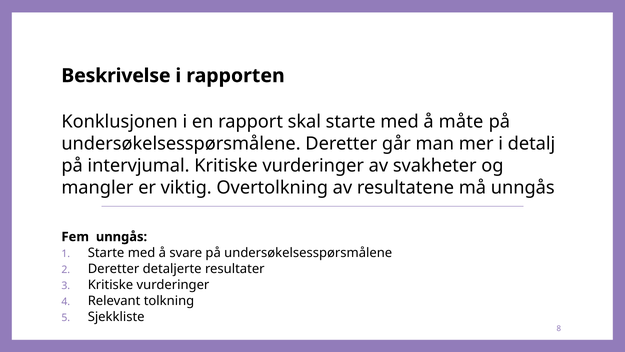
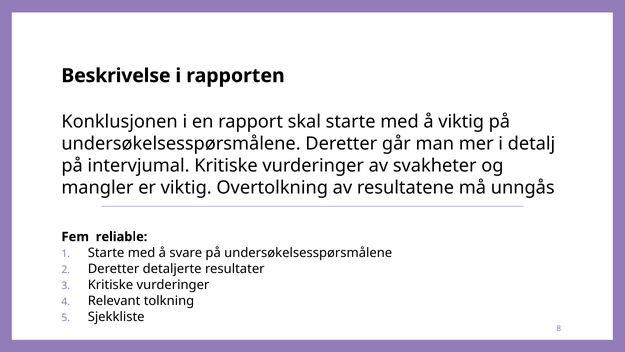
å måte: måte -> viktig
Fem unngås: unngås -> reliable
